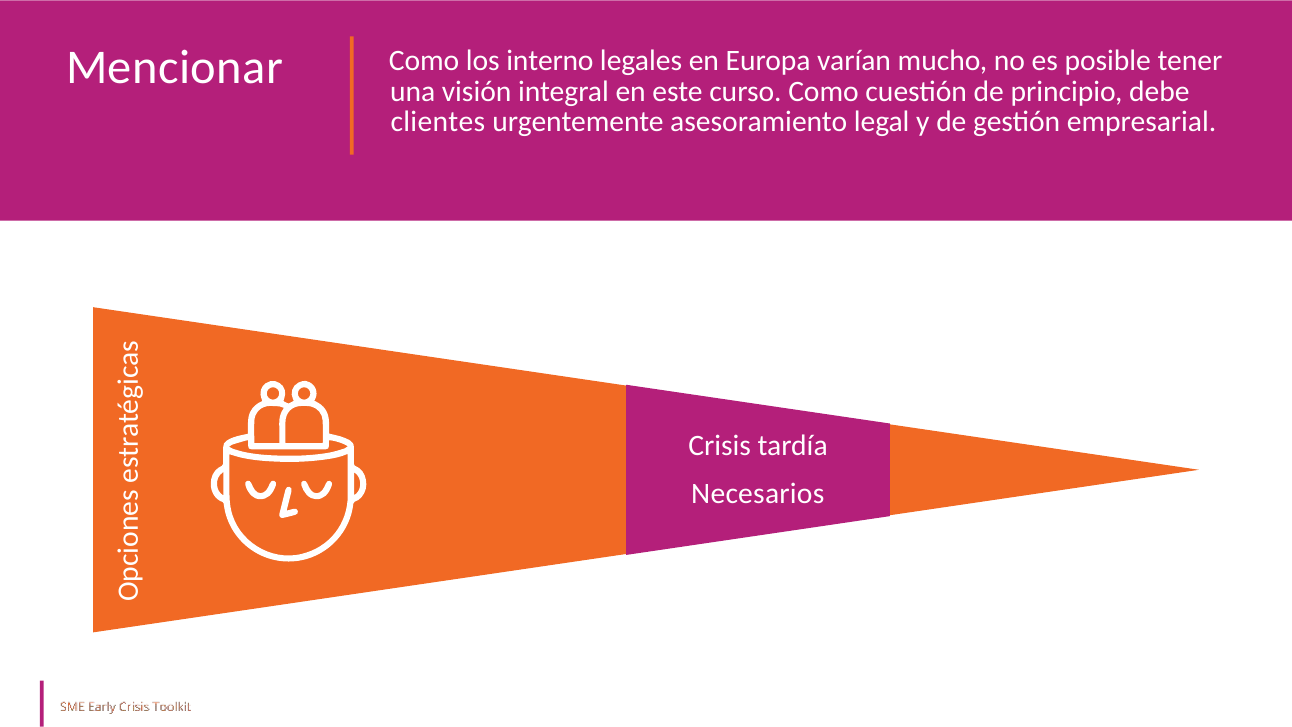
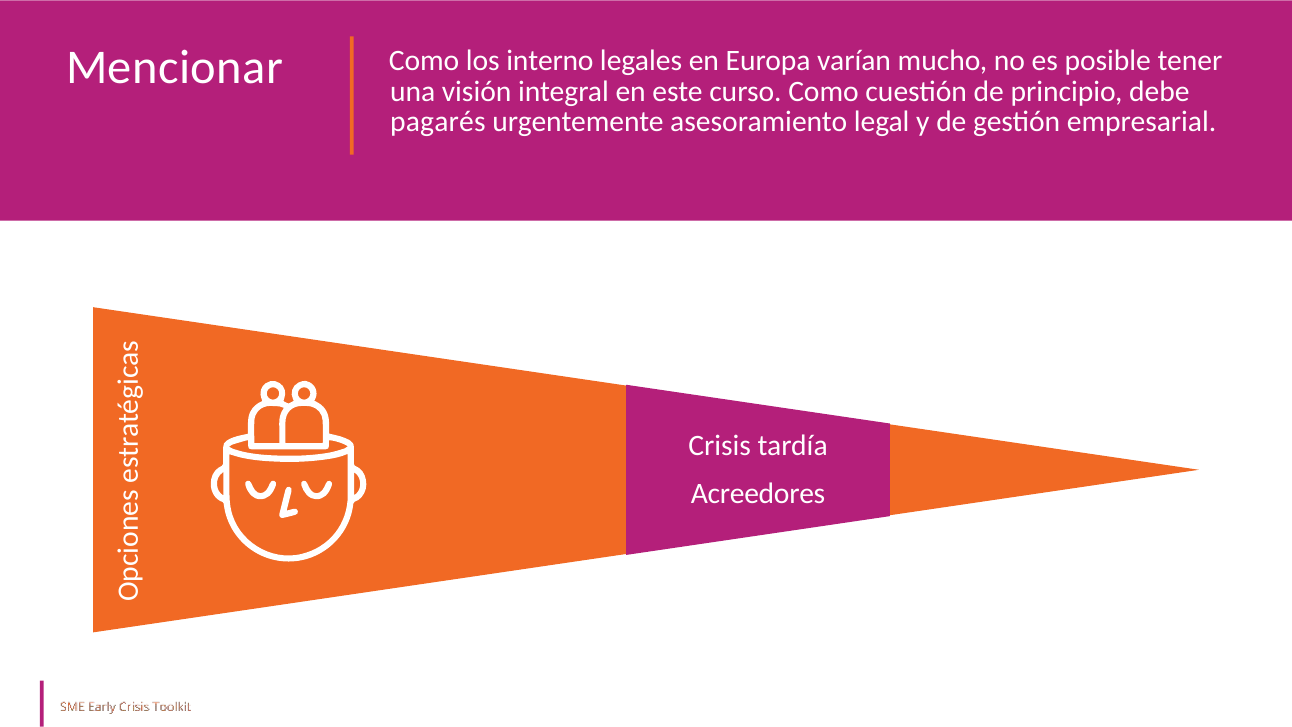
clientes: clientes -> pagarés
Necesarios: Necesarios -> Acreedores
